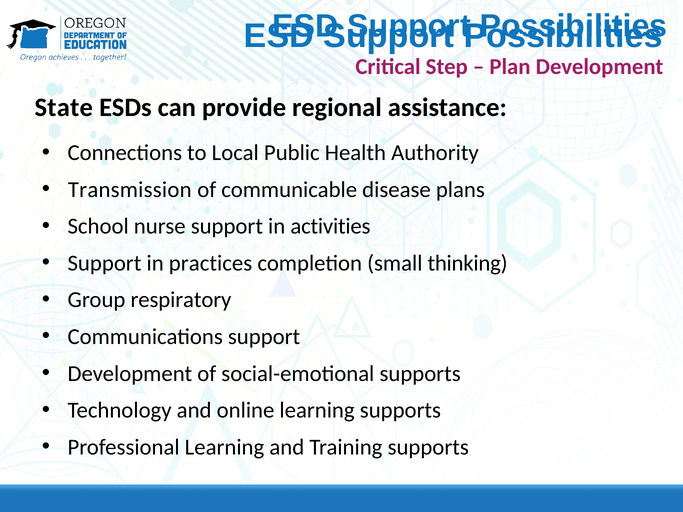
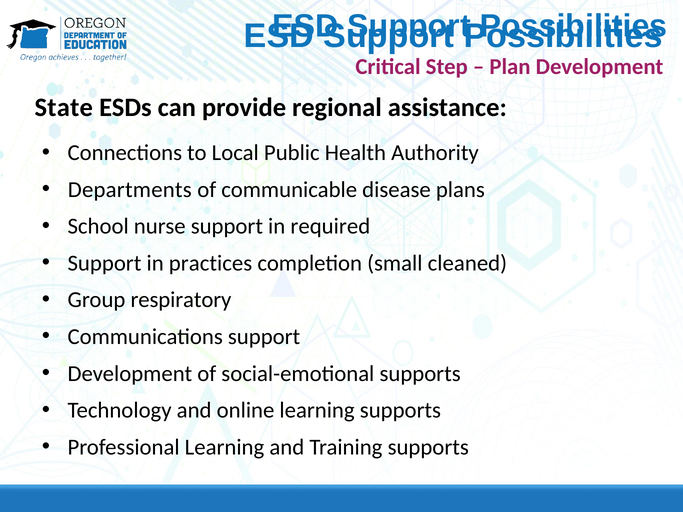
Transmission: Transmission -> Departments
activities: activities -> required
thinking: thinking -> cleaned
